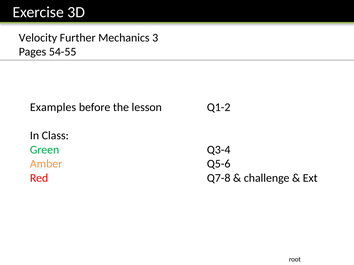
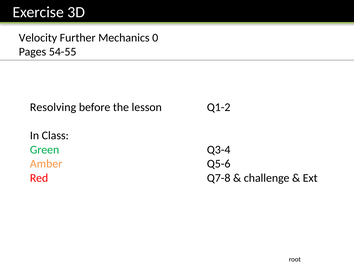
3: 3 -> 0
Examples: Examples -> Resolving
